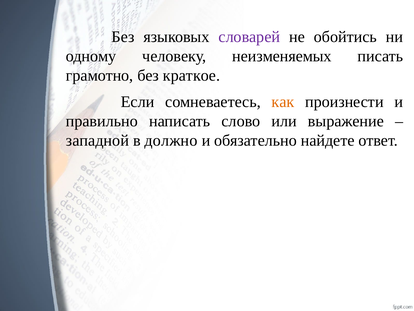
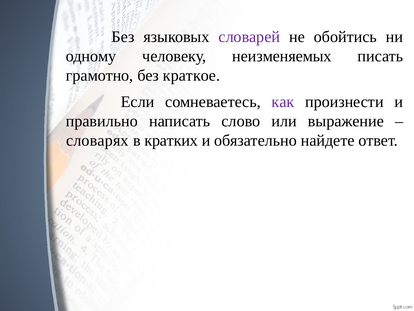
как colour: orange -> purple
западной: западной -> словарях
должно: должно -> кратких
